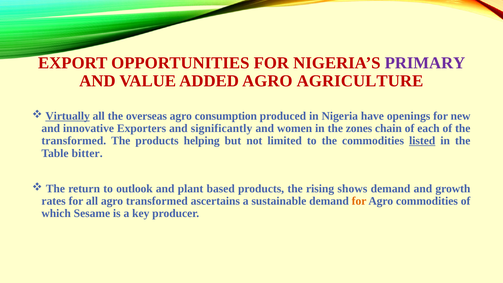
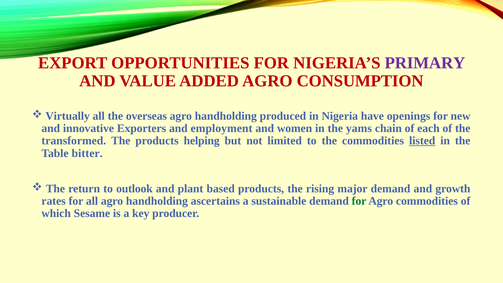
AGRICULTURE: AGRICULTURE -> CONSUMPTION
Virtually underline: present -> none
consumption at (226, 116): consumption -> handholding
significantly: significantly -> employment
zones: zones -> yams
shows: shows -> major
all agro transformed: transformed -> handholding
for at (359, 201) colour: orange -> green
